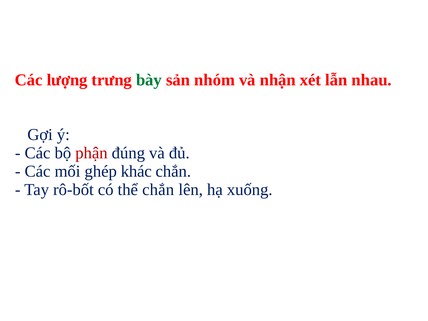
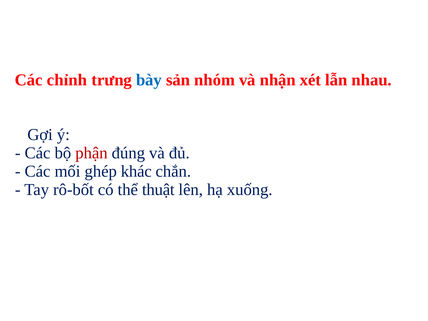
lượng: lượng -> chỉnh
bày colour: green -> blue
thể chắn: chắn -> thuật
